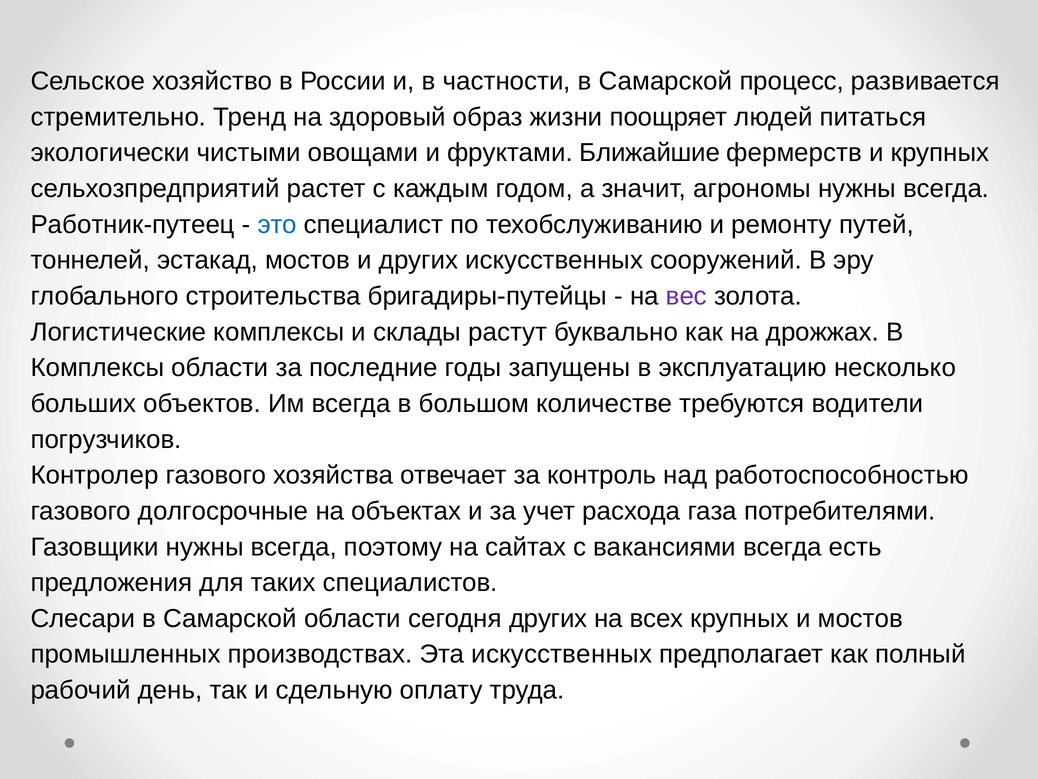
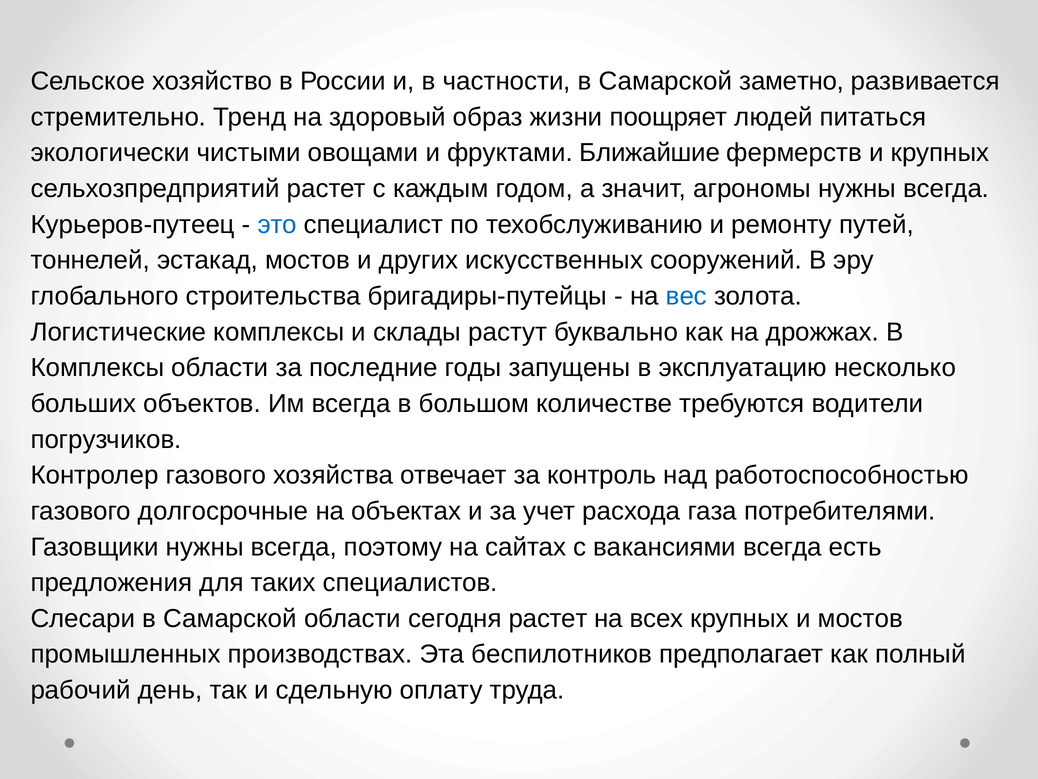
процесс: процесс -> заметно
Работник-путеец: Работник-путеец -> Курьеров-путеец
вес colour: purple -> blue
сегодня других: других -> растет
Эта искусственных: искусственных -> беспилотников
